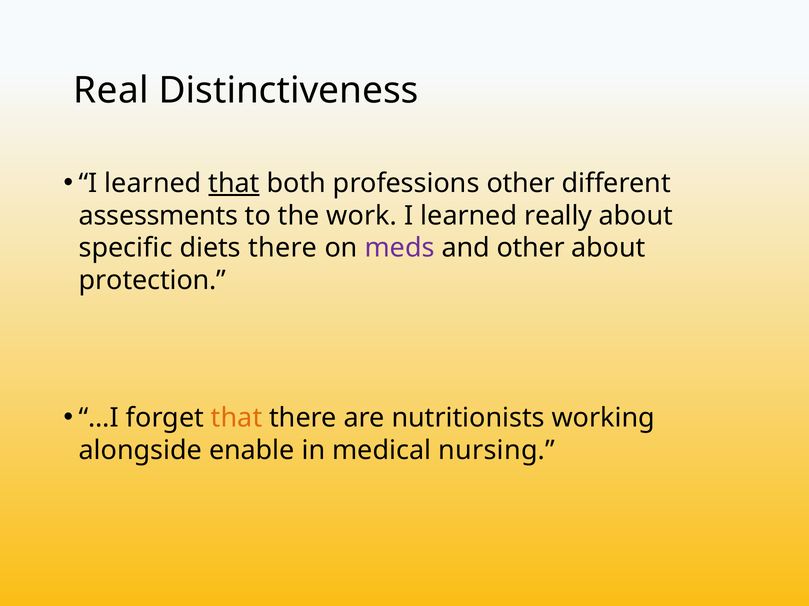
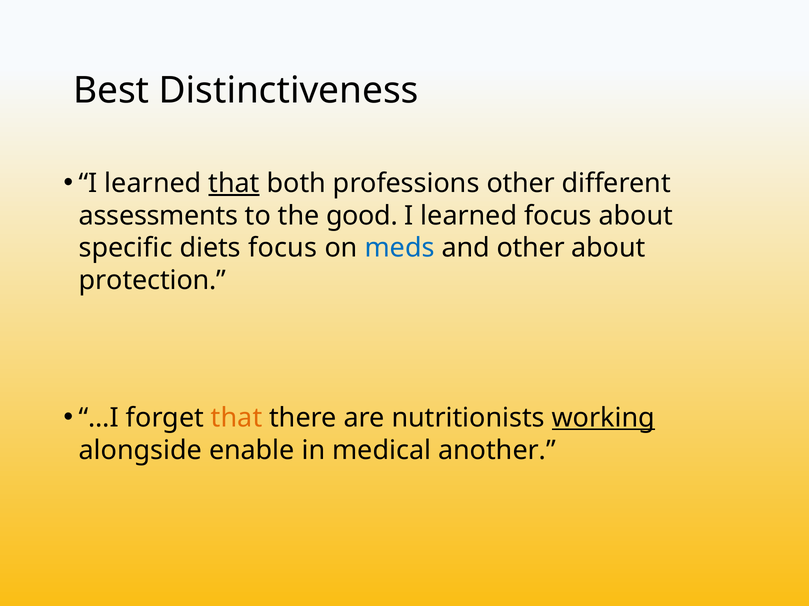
Real: Real -> Best
work: work -> good
learned really: really -> focus
diets there: there -> focus
meds colour: purple -> blue
working underline: none -> present
nursing: nursing -> another
